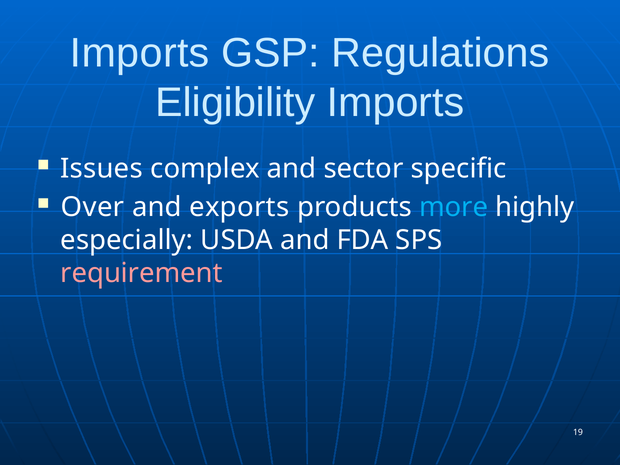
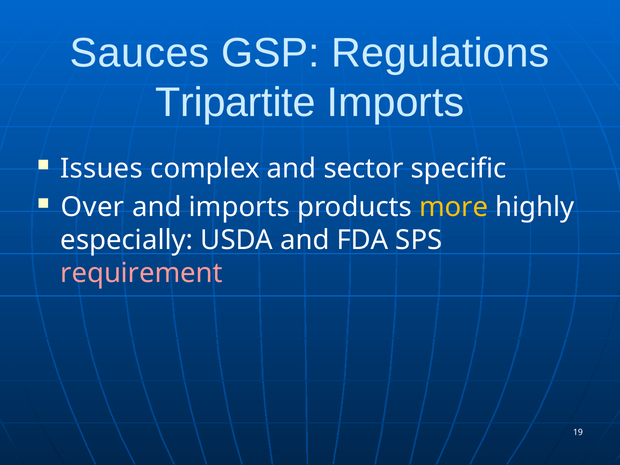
Imports at (140, 53): Imports -> Sauces
Eligibility: Eligibility -> Tripartite
and exports: exports -> imports
more colour: light blue -> yellow
